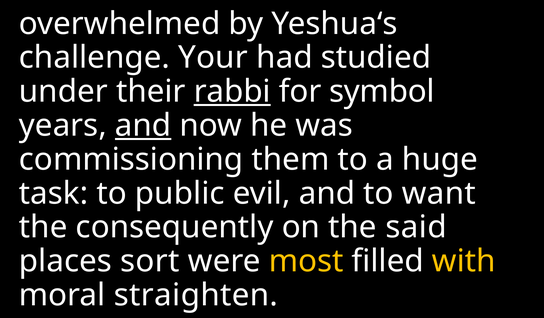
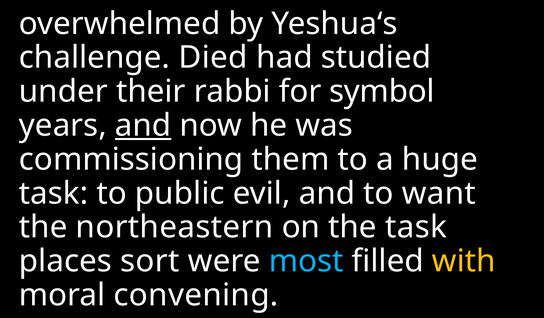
Your: Your -> Died
rabbi underline: present -> none
consequently: consequently -> northeastern
the said: said -> task
most colour: yellow -> light blue
straighten: straighten -> convening
